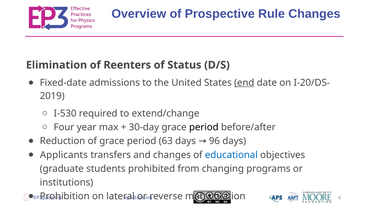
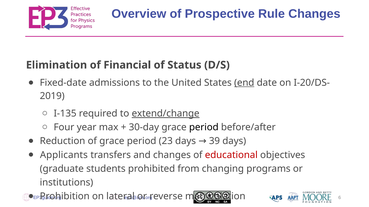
Reenters: Reenters -> Financial
I-530: I-530 -> I-135
extend/change underline: none -> present
63: 63 -> 23
96: 96 -> 39
educational colour: blue -> red
